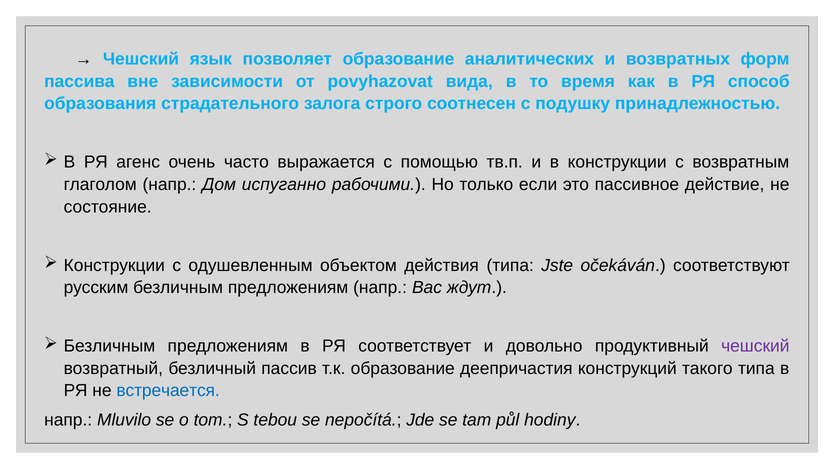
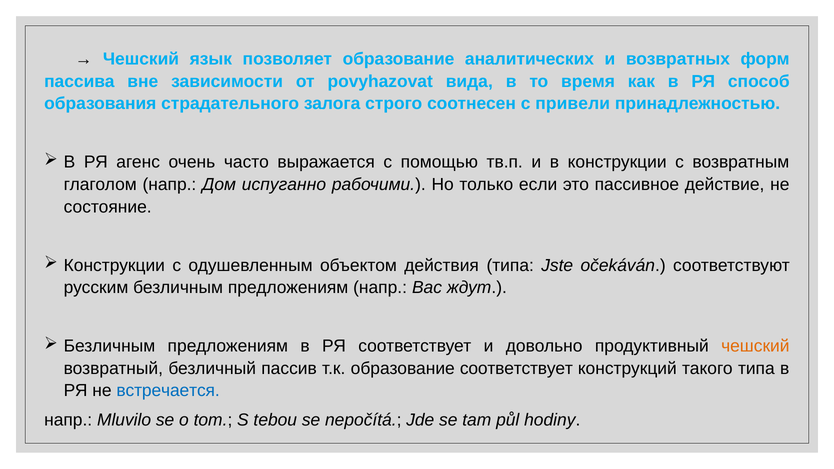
подушку: подушку -> привели
чешский at (755, 346) colour: purple -> orange
образование деепричастия: деепричастия -> соответствует
